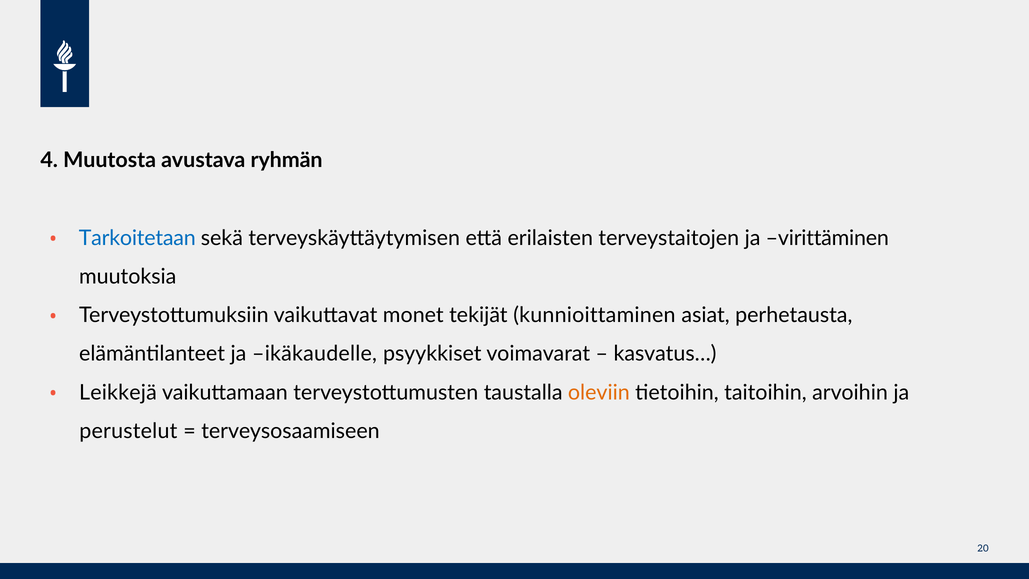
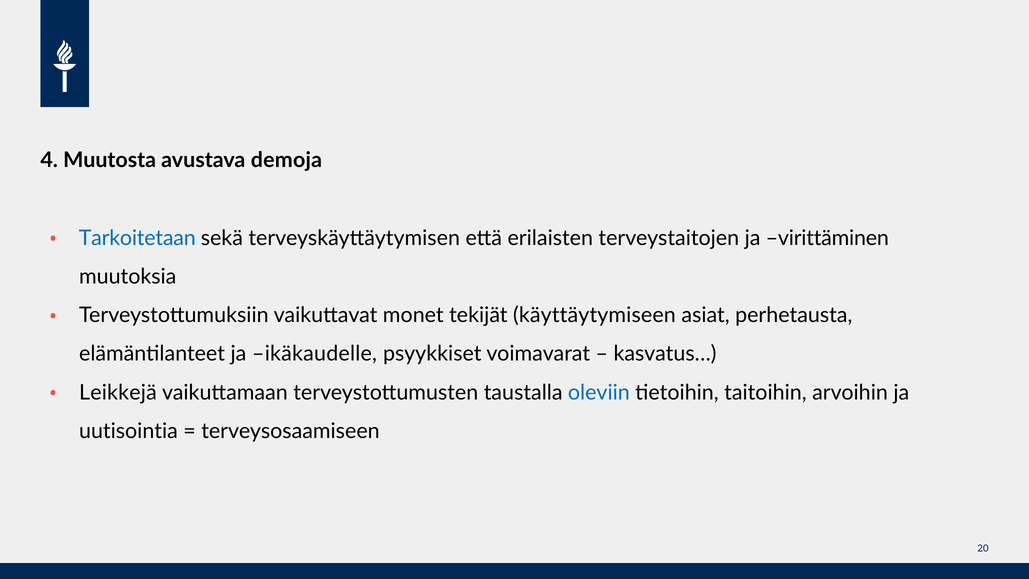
ryhmän: ryhmän -> demoja
kunnioittaminen: kunnioittaminen -> käyttäytymiseen
oleviin colour: orange -> blue
perustelut: perustelut -> uutisointia
